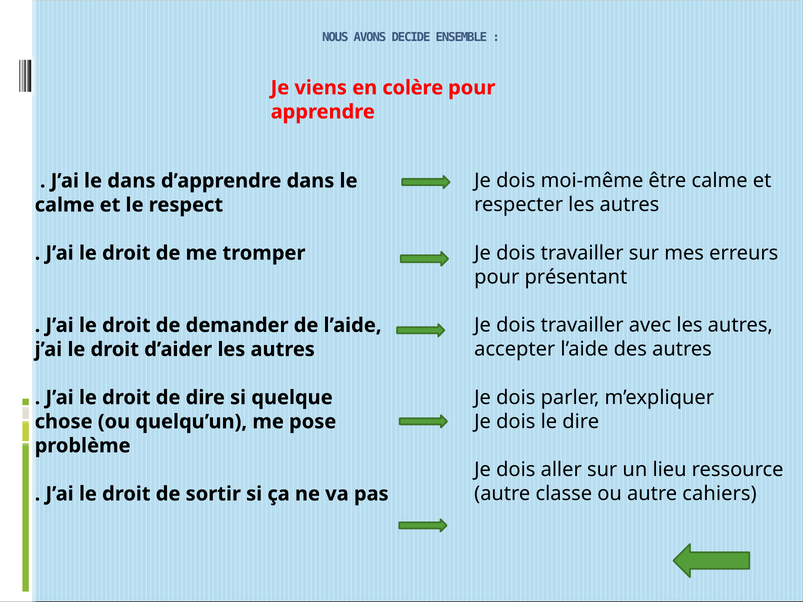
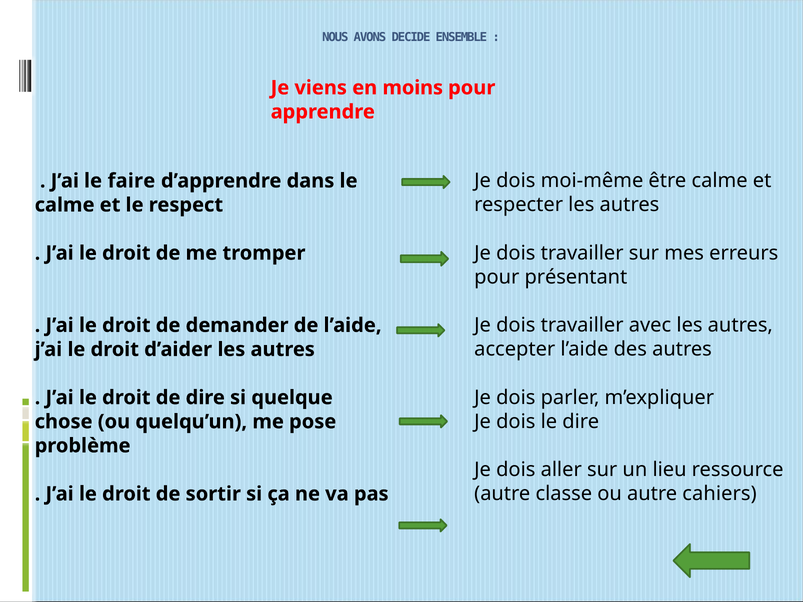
colère: colère -> moins
le dans: dans -> faire
